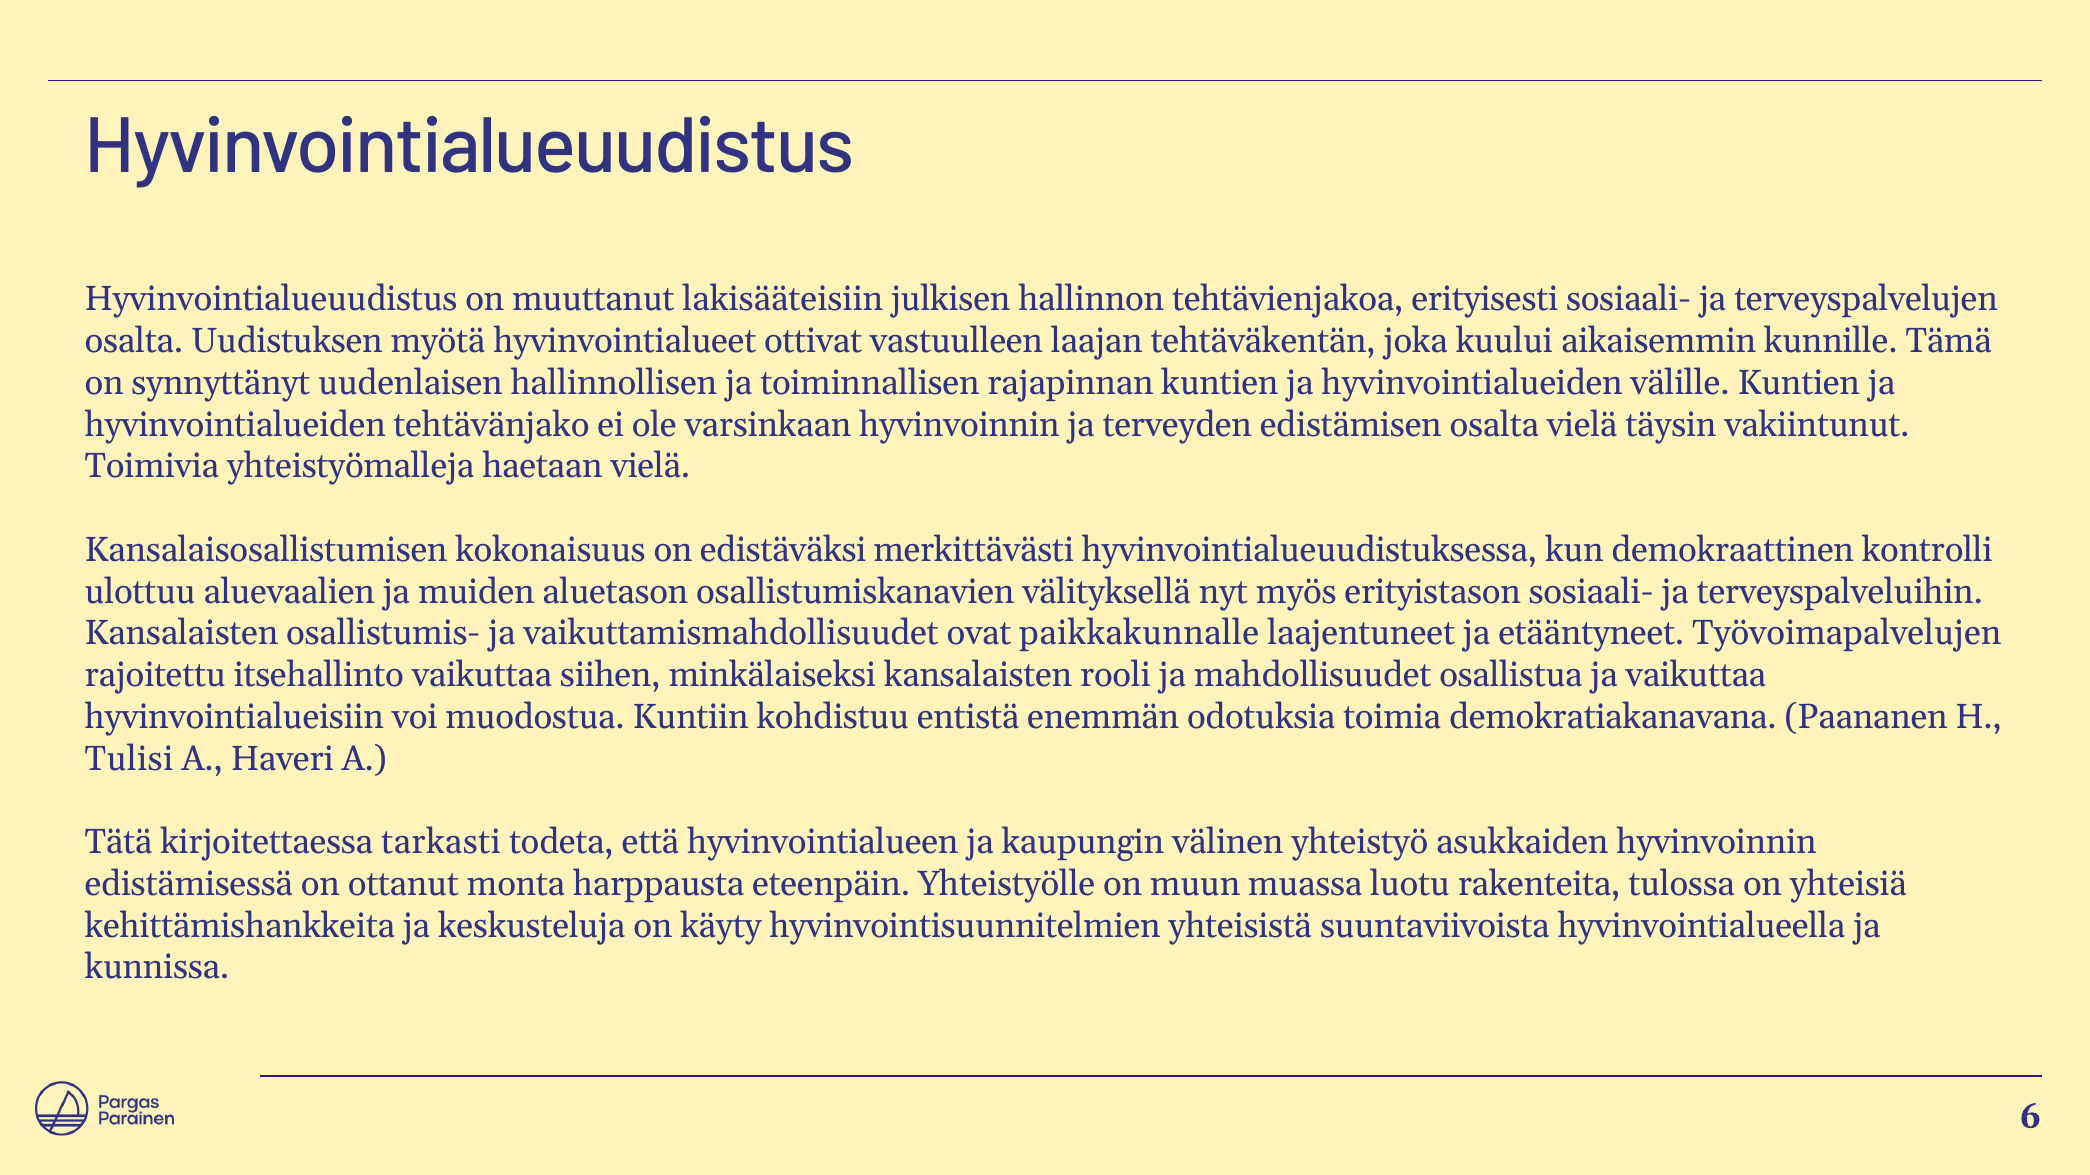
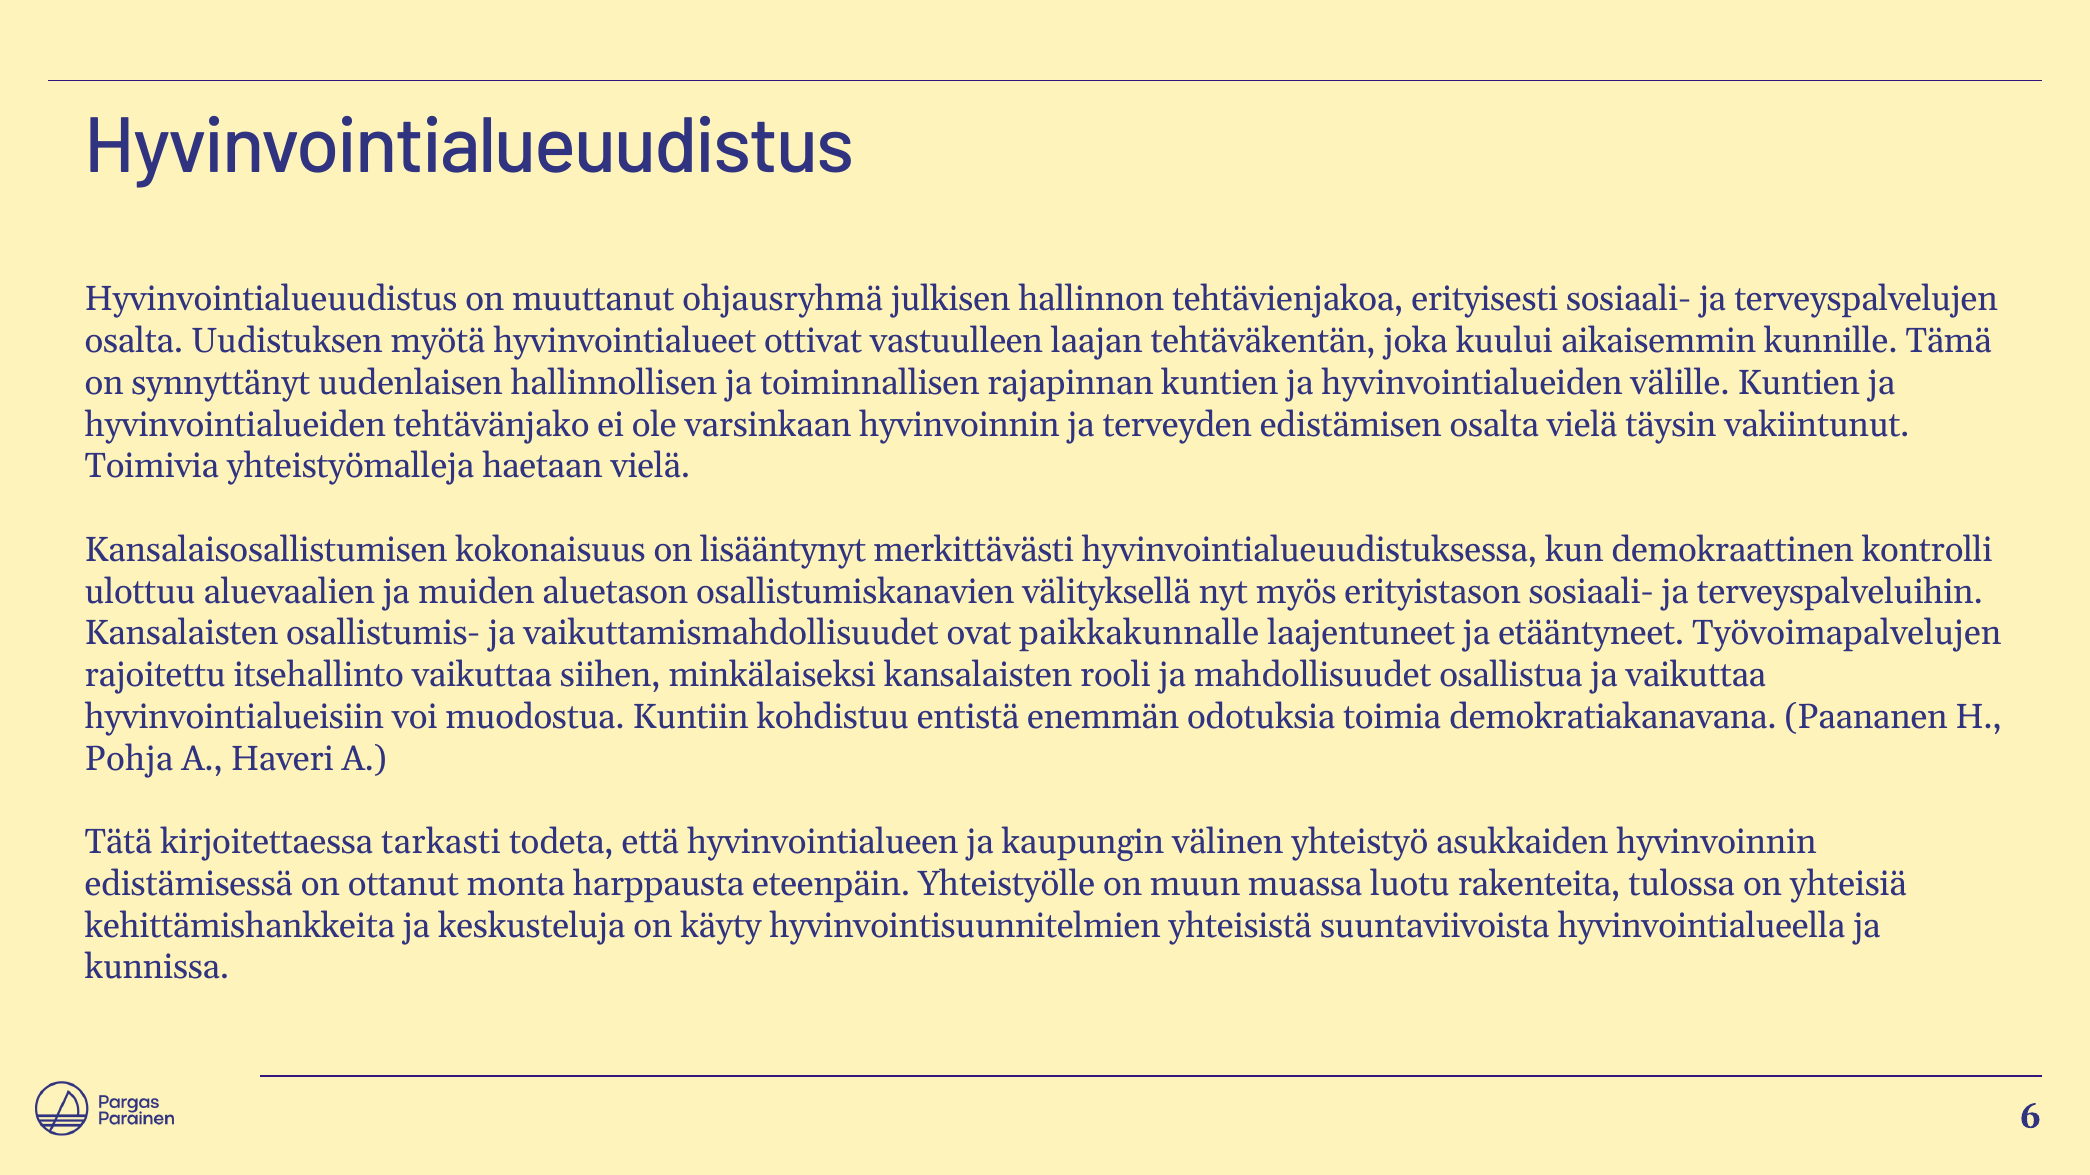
lakisääteisiin: lakisääteisiin -> ohjausryhmä
edistäväksi: edistäväksi -> lisääntynyt
Tulisi: Tulisi -> Pohja
